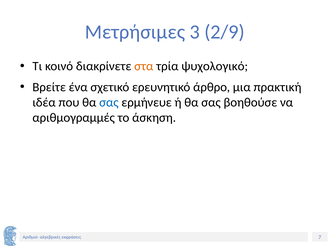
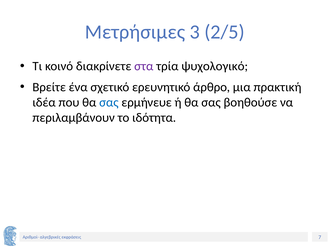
2/9: 2/9 -> 2/5
στα colour: orange -> purple
αριθμογραμμές: αριθμογραμμές -> περιλαμβάνουν
άσκηση: άσκηση -> ιδότητα
